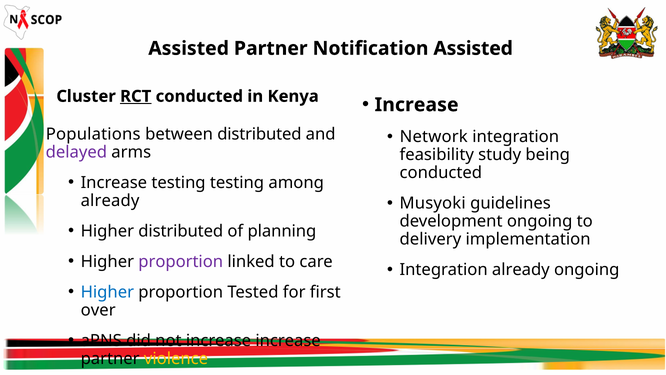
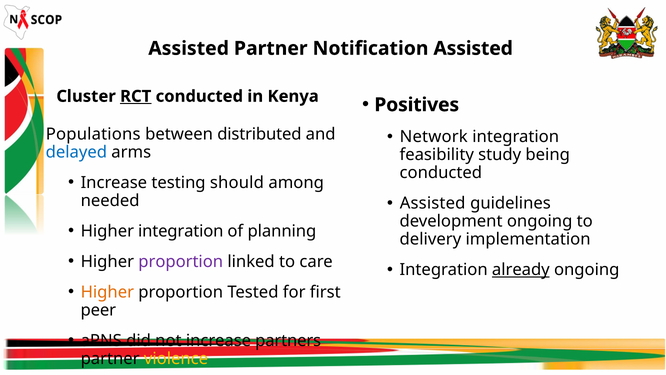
Increase at (417, 105): Increase -> Positives
delayed colour: purple -> blue
testing testing: testing -> should
Musyoki at (433, 203): Musyoki -> Assisted
already at (110, 200): already -> needed
Higher distributed: distributed -> integration
already at (521, 270) underline: none -> present
Higher at (107, 292) colour: blue -> orange
over: over -> peer
increase increase: increase -> partners
